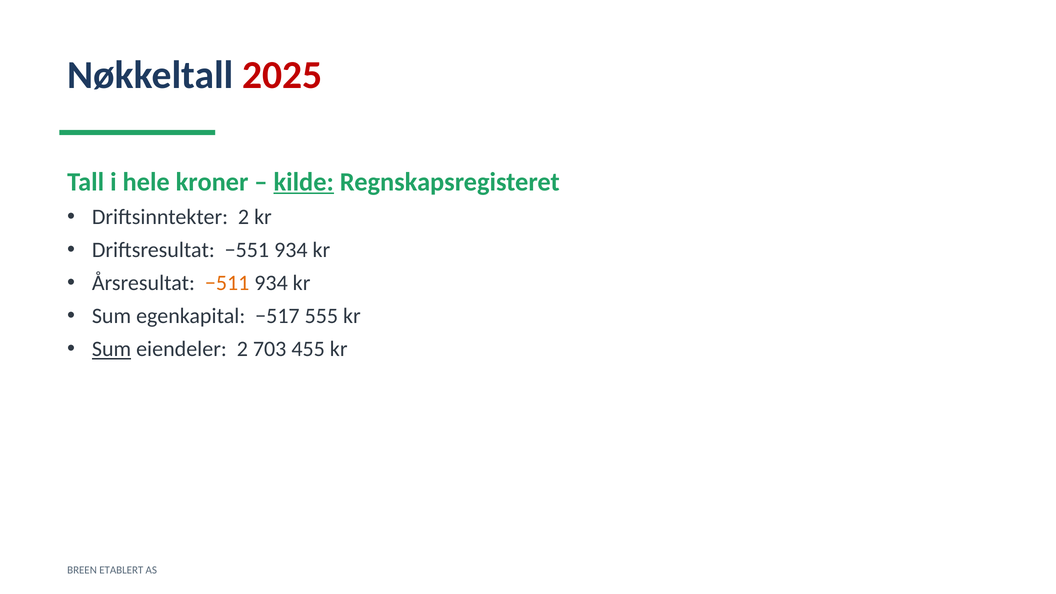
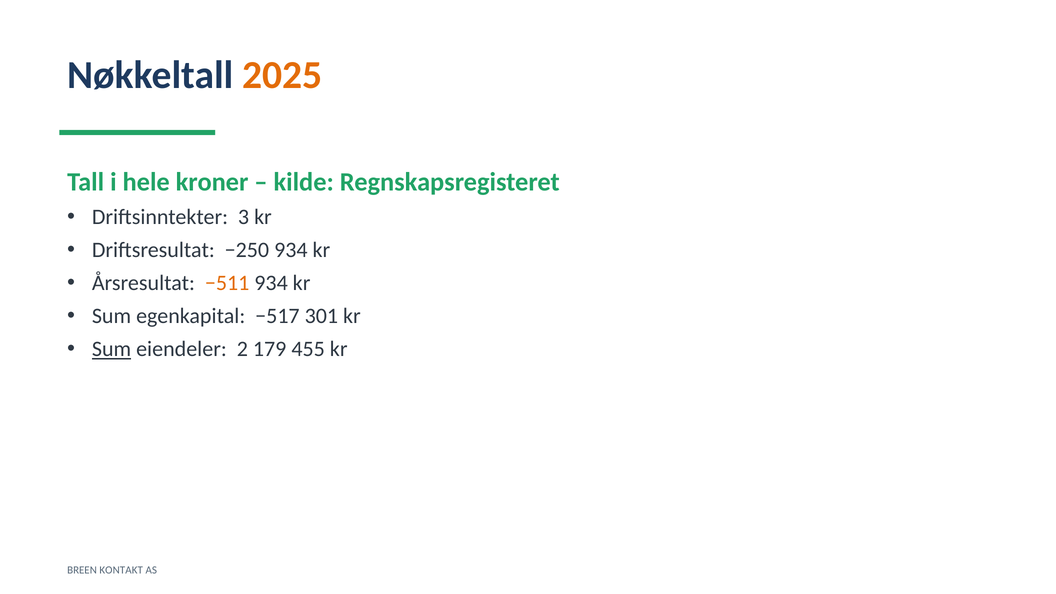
2025 colour: red -> orange
kilde underline: present -> none
Driftsinntekter 2: 2 -> 3
−551: −551 -> −250
555: 555 -> 301
703: 703 -> 179
ETABLERT: ETABLERT -> KONTAKT
